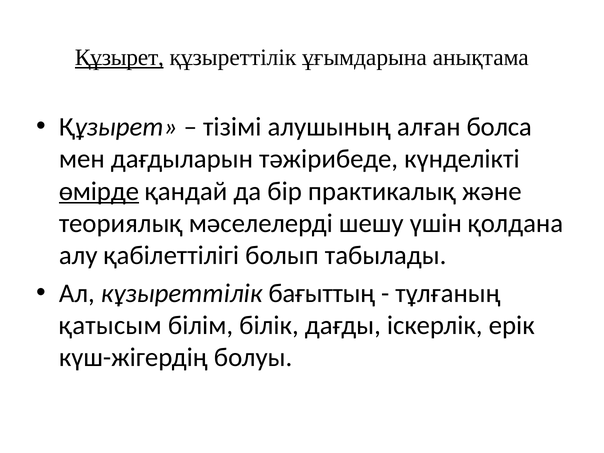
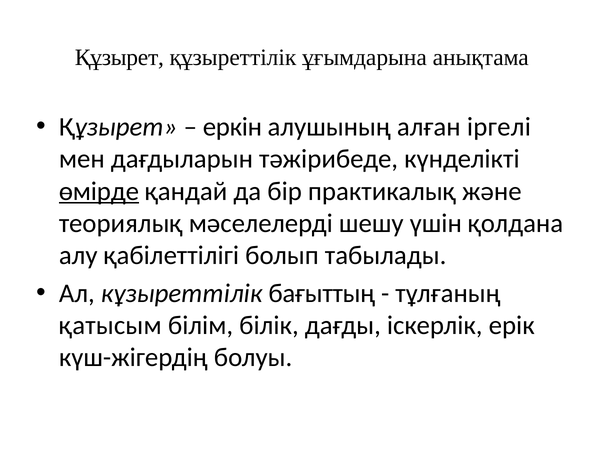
Құзырет at (119, 57) underline: present -> none
тізімі: тізімі -> еркін
болса: болса -> іргелі
